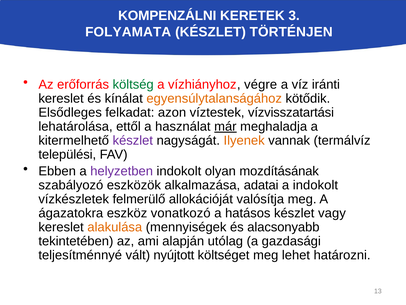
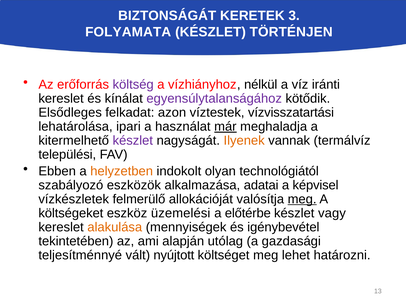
KOMPENZÁLNI: KOMPENZÁLNI -> BIZTONSÁGÁT
költség colour: green -> purple
végre: végre -> nélkül
egyensúlytalanságához colour: orange -> purple
ettől: ettől -> ipari
helyzetben colour: purple -> orange
mozdításának: mozdításának -> technológiától
a indokolt: indokolt -> képvisel
meg at (302, 199) underline: none -> present
ágazatokra: ágazatokra -> költségeket
vonatkozó: vonatkozó -> üzemelési
hatásos: hatásos -> előtérbe
alacsonyabb: alacsonyabb -> igénybevétel
